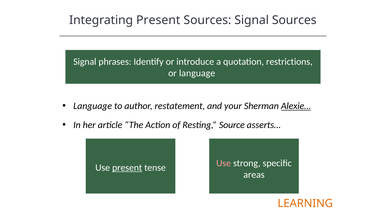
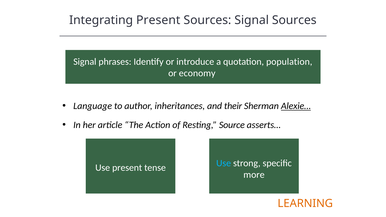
restrictions: restrictions -> population
or language: language -> economy
restatement: restatement -> inheritances
your: your -> their
present at (127, 168) underline: present -> none
Use at (224, 163) colour: pink -> light blue
areas: areas -> more
